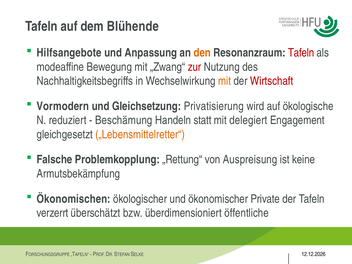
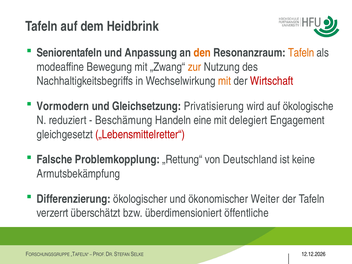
Blühende: Blühende -> Heidbrink
Hilfsangebote: Hilfsangebote -> Seniorentafeln
Tafeln at (301, 53) colour: red -> orange
zur colour: red -> orange
statt: statt -> eine
„Lebensmittelretter“ colour: orange -> red
Auspreisung: Auspreisung -> Deutschland
Ökonomischen: Ökonomischen -> Differenzierung
Private: Private -> Weiter
